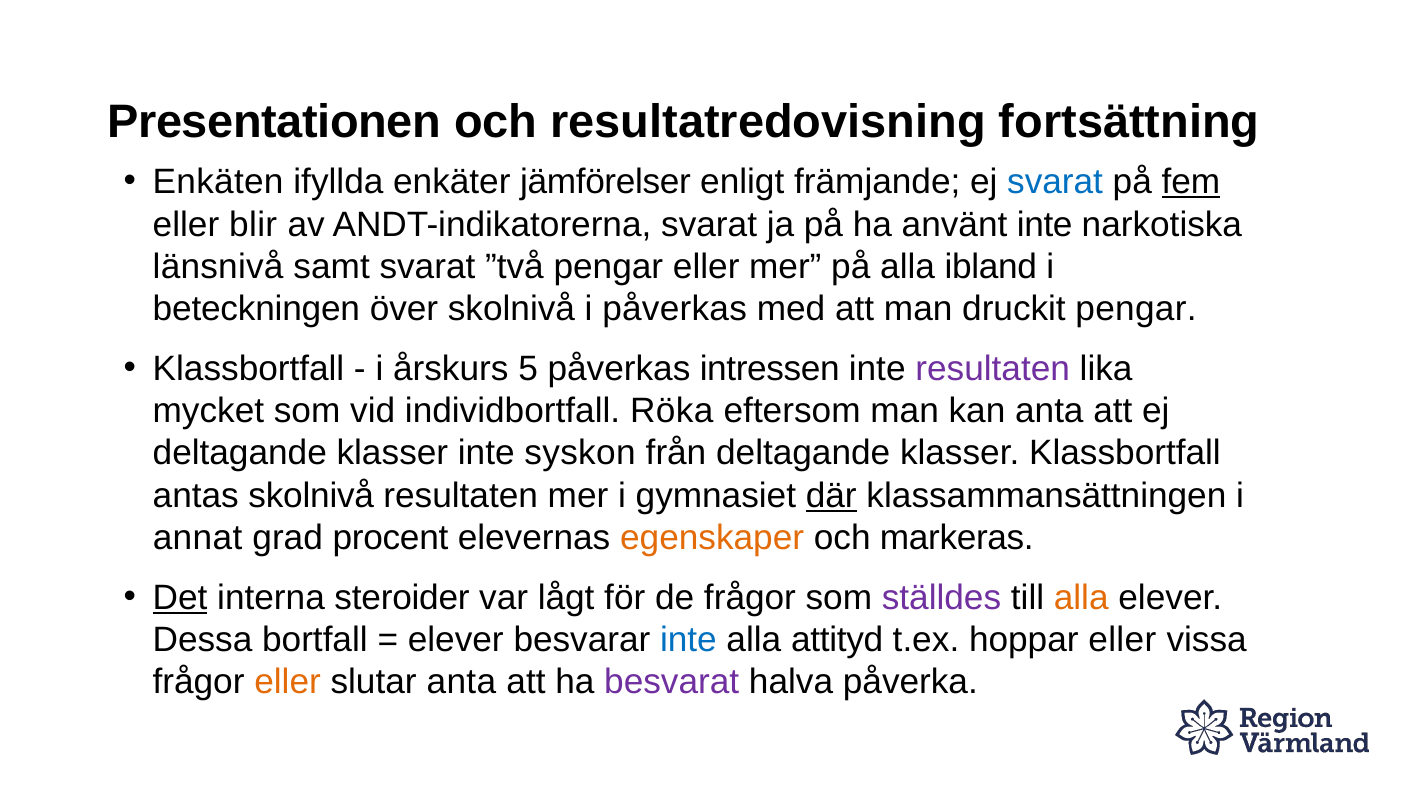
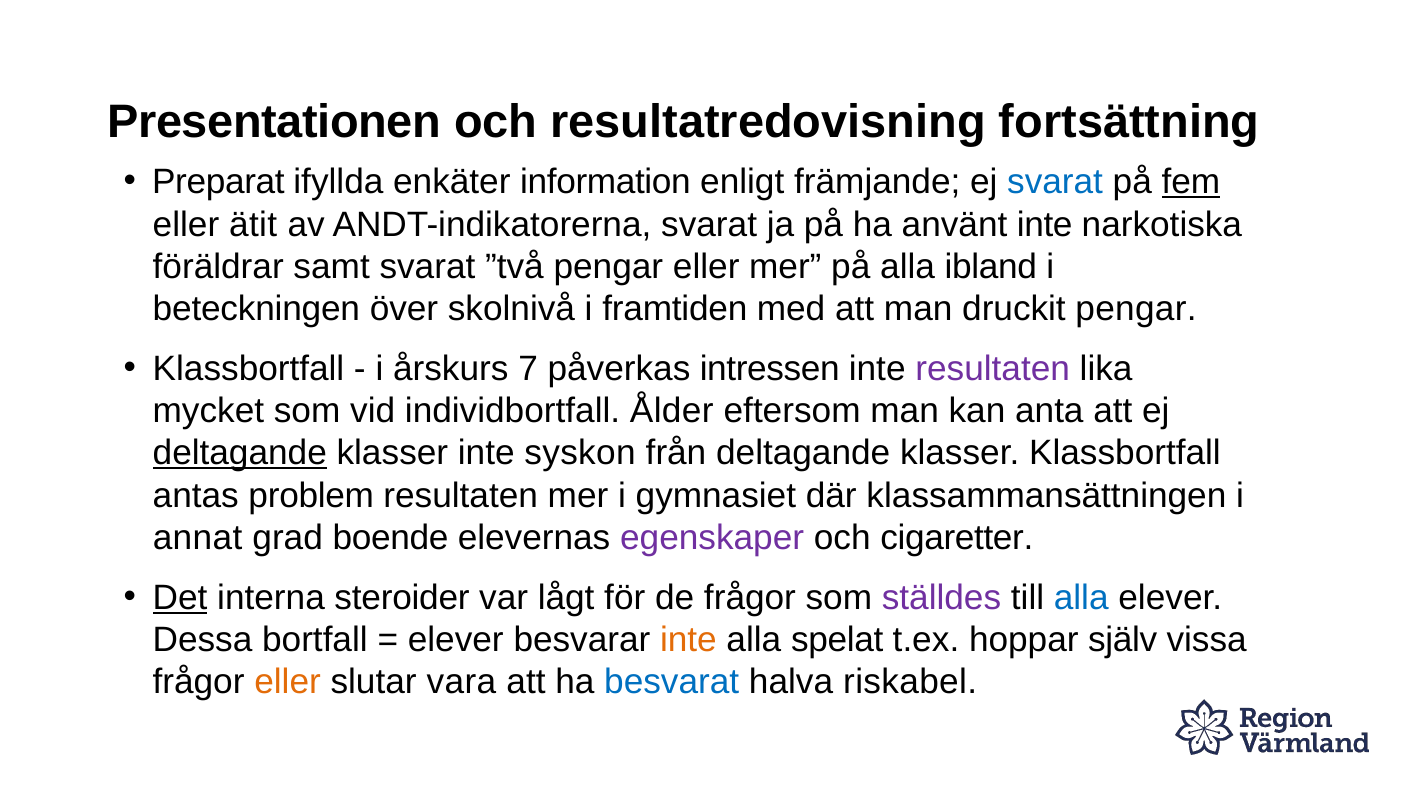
Enkäten: Enkäten -> Preparat
jämförelser: jämförelser -> information
blir: blir -> ätit
länsnivå: länsnivå -> föräldrar
i påverkas: påverkas -> framtiden
5: 5 -> 7
Röka: Röka -> Ålder
deltagande at (240, 453) underline: none -> present
antas skolnivå: skolnivå -> problem
där underline: present -> none
procent: procent -> boende
egenskaper colour: orange -> purple
markeras: markeras -> cigaretter
alla at (1081, 598) colour: orange -> blue
inte at (688, 640) colour: blue -> orange
attityd: attityd -> spelat
hoppar eller: eller -> själv
slutar anta: anta -> vara
besvarat colour: purple -> blue
påverka: påverka -> riskabel
